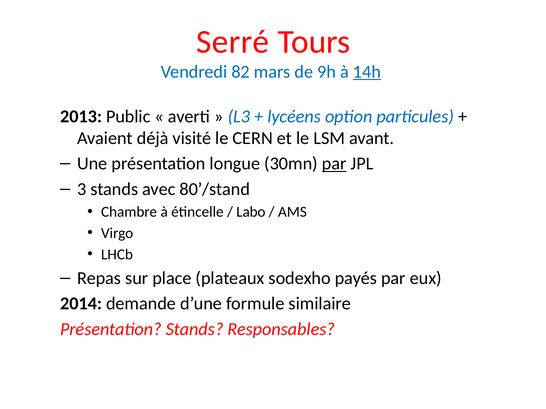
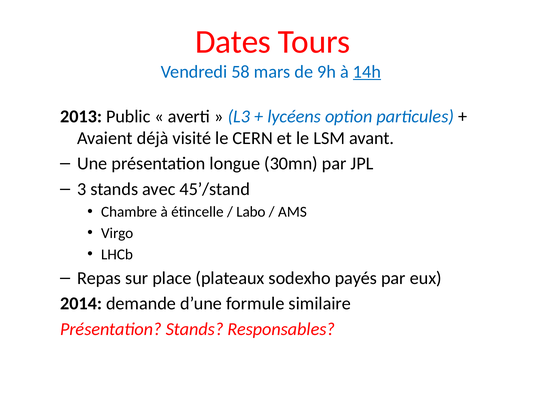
Serré: Serré -> Dates
82: 82 -> 58
par at (334, 164) underline: present -> none
80’/stand: 80’/stand -> 45’/stand
